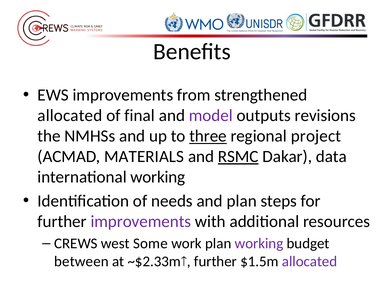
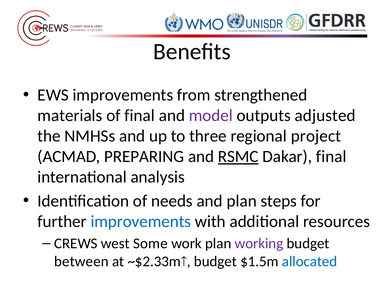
allocated at (70, 116): allocated -> materials
revisions: revisions -> adjusted
three underline: present -> none
MATERIALS: MATERIALS -> PREPARING
Dakar data: data -> final
international working: working -> analysis
improvements at (141, 221) colour: purple -> blue
~$2.33m further: further -> budget
allocated at (310, 261) colour: purple -> blue
